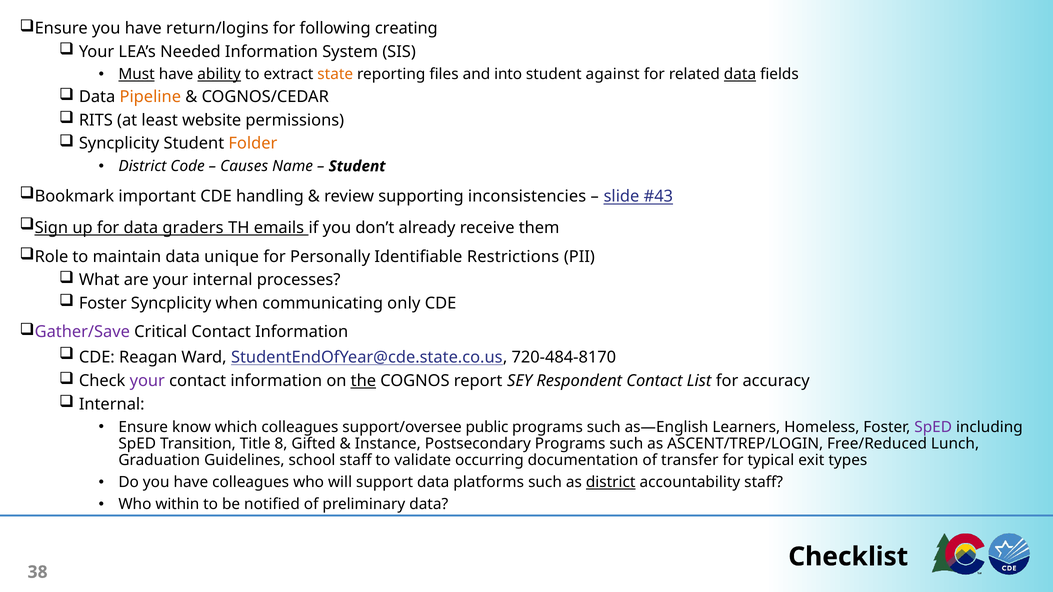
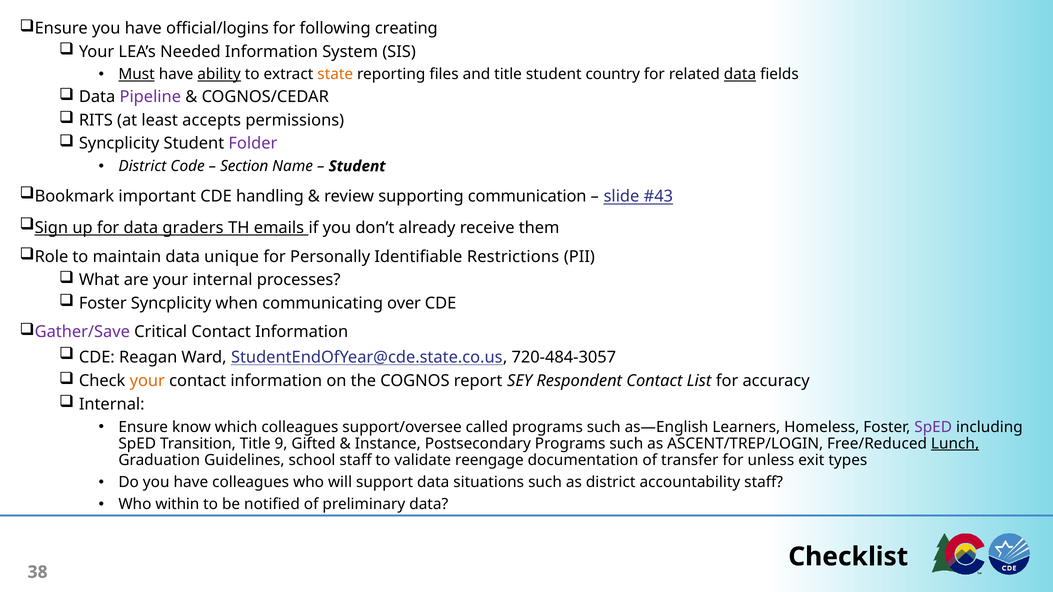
return/logins: return/logins -> official/logins
and into: into -> title
against: against -> country
Pipeline colour: orange -> purple
website: website -> accepts
Folder colour: orange -> purple
Causes: Causes -> Section
inconsistencies: inconsistencies -> communication
only: only -> over
720-484-8170: 720-484-8170 -> 720-484-3057
your at (147, 381) colour: purple -> orange
the underline: present -> none
public: public -> called
8: 8 -> 9
Lunch underline: none -> present
occurring: occurring -> reengage
typical: typical -> unless
platforms: platforms -> situations
district at (611, 482) underline: present -> none
